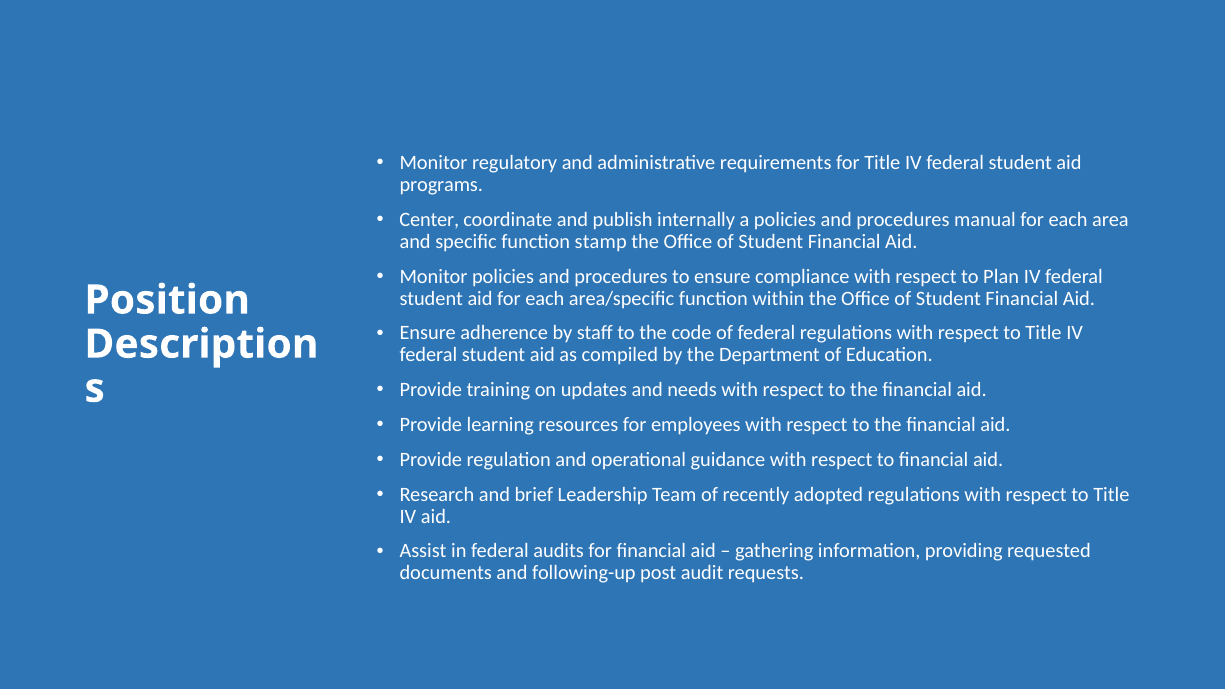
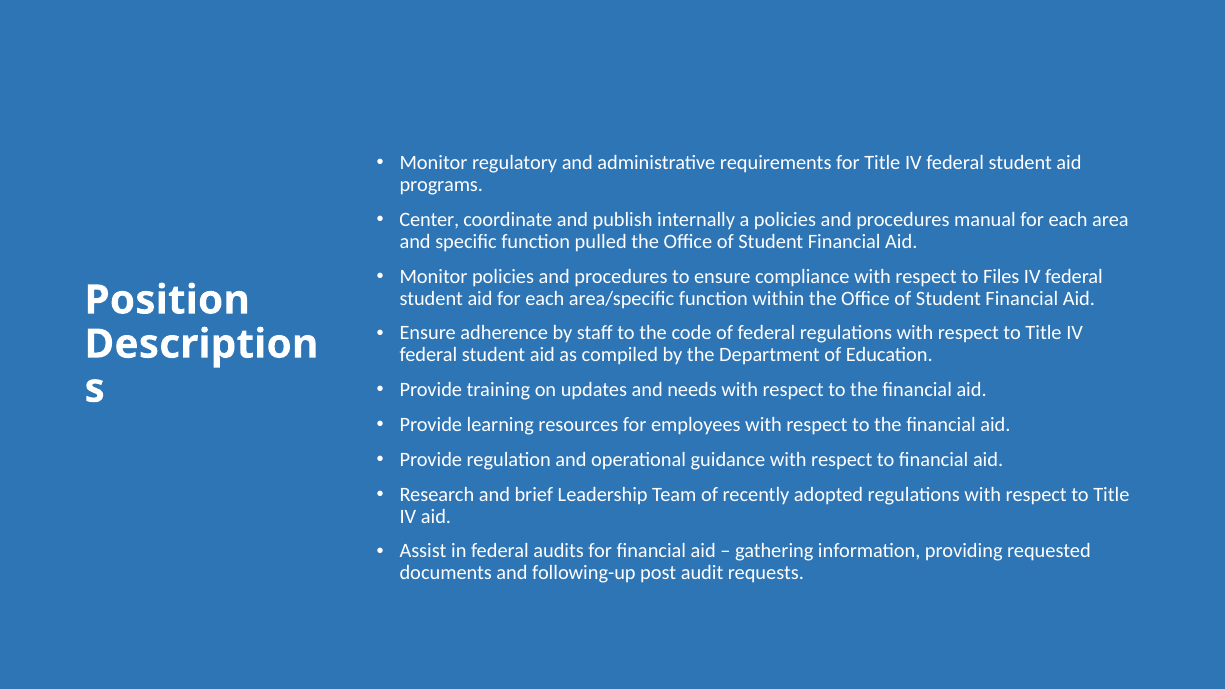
stamp: stamp -> pulled
Plan: Plan -> Files
